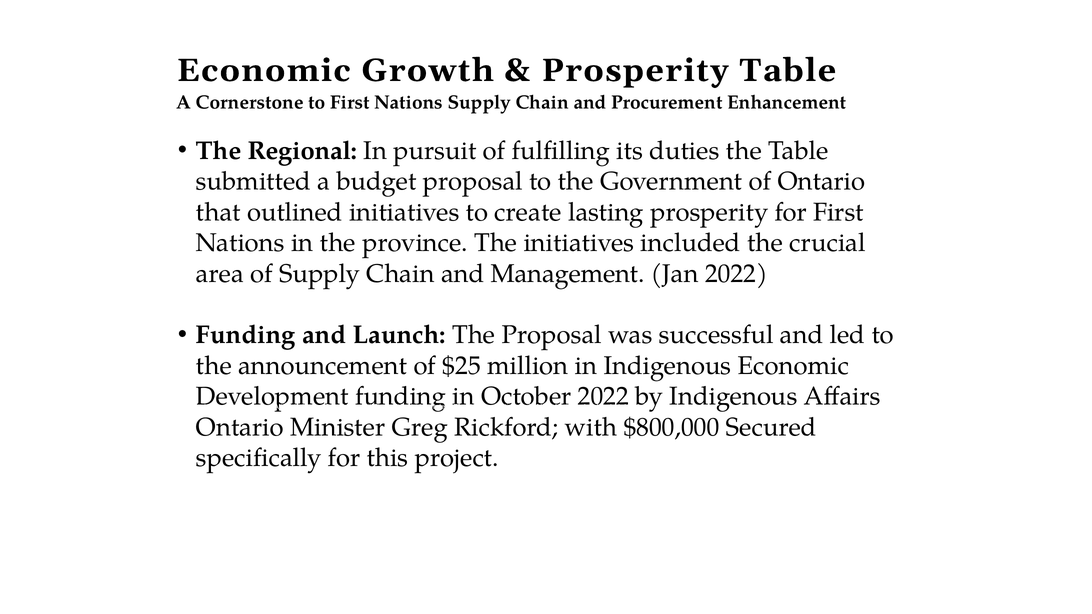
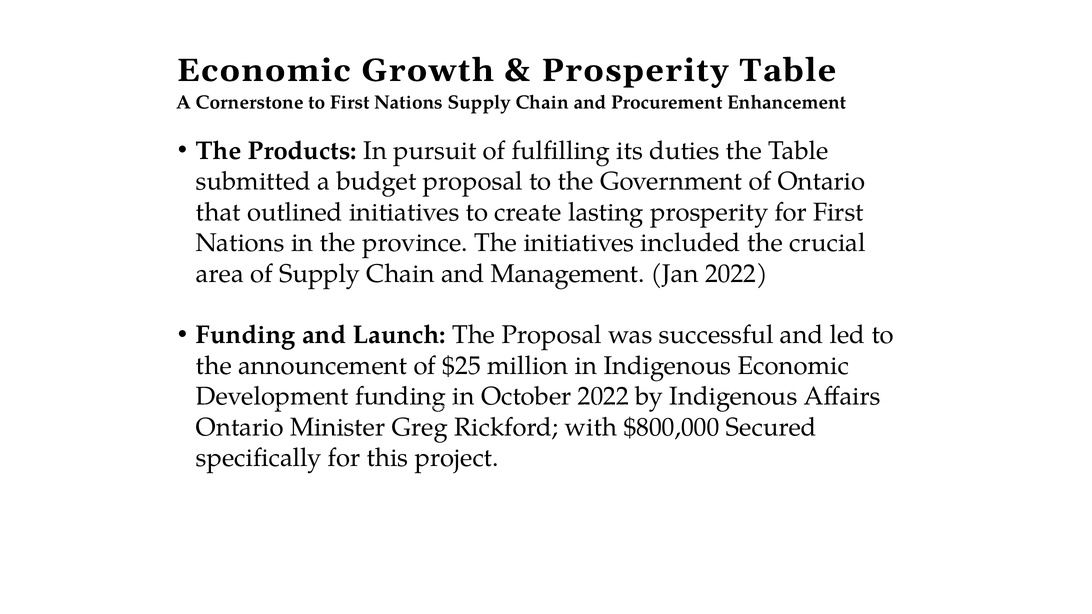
Regional: Regional -> Products
